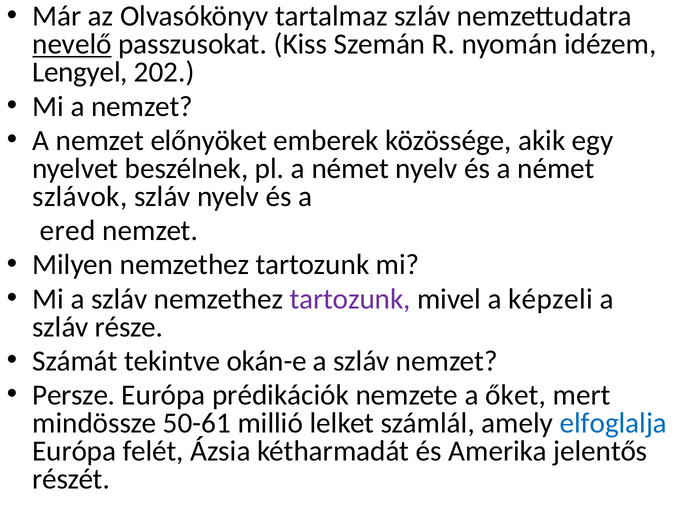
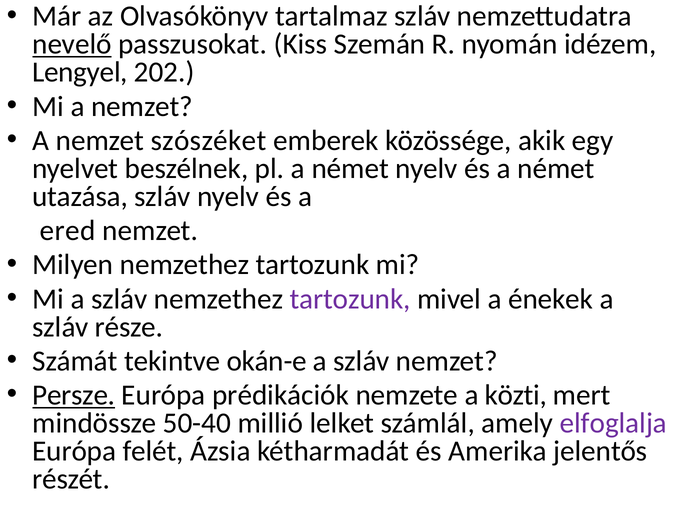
előnyöket: előnyöket -> szószéket
szlávok: szlávok -> utazása
képzeli: képzeli -> énekek
Persze underline: none -> present
őket: őket -> közti
50-61: 50-61 -> 50-40
elfoglalja colour: blue -> purple
